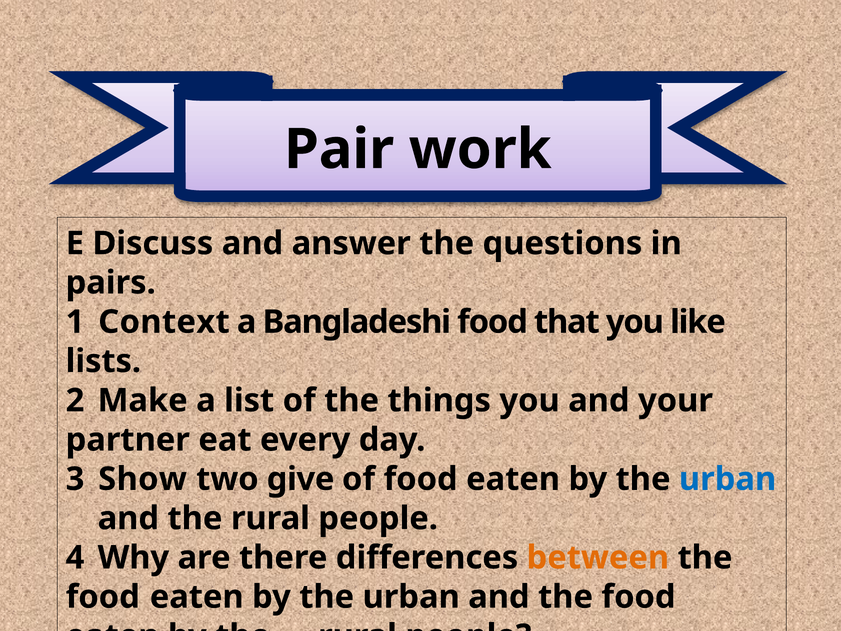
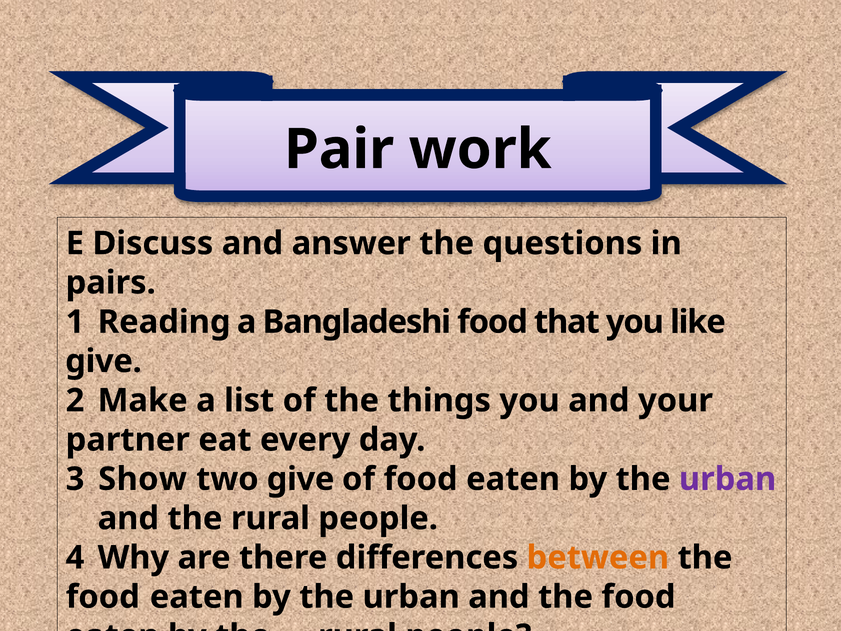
Context: Context -> Reading
lists at (103, 361): lists -> give
urban at (728, 479) colour: blue -> purple
